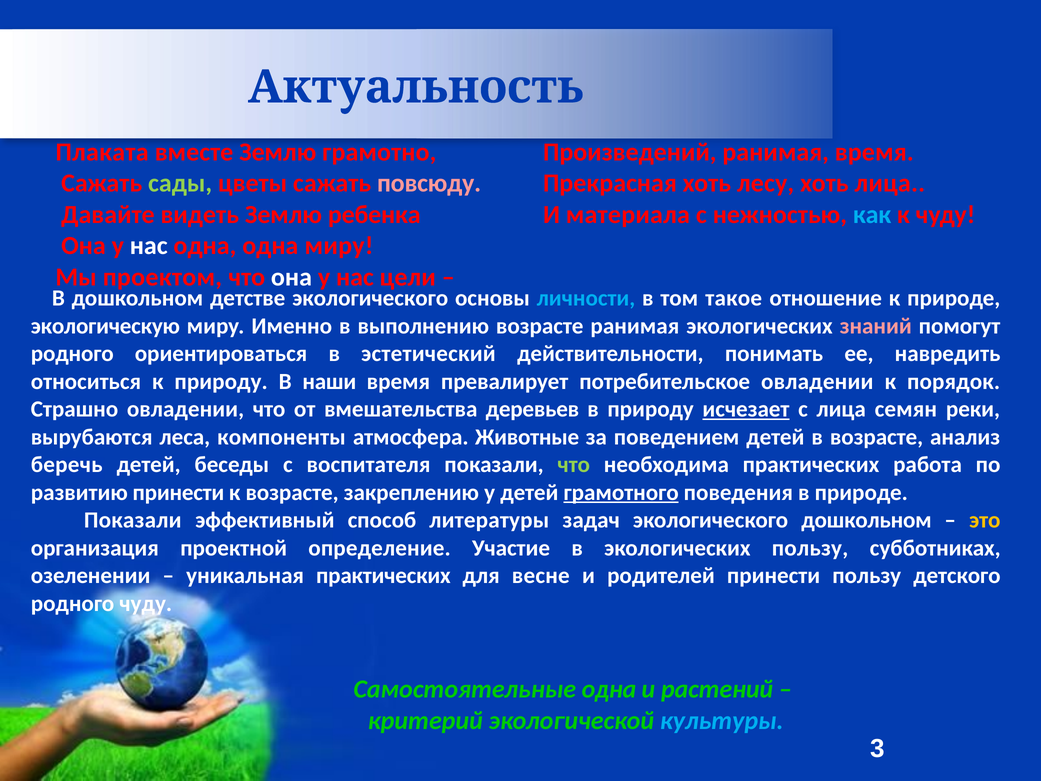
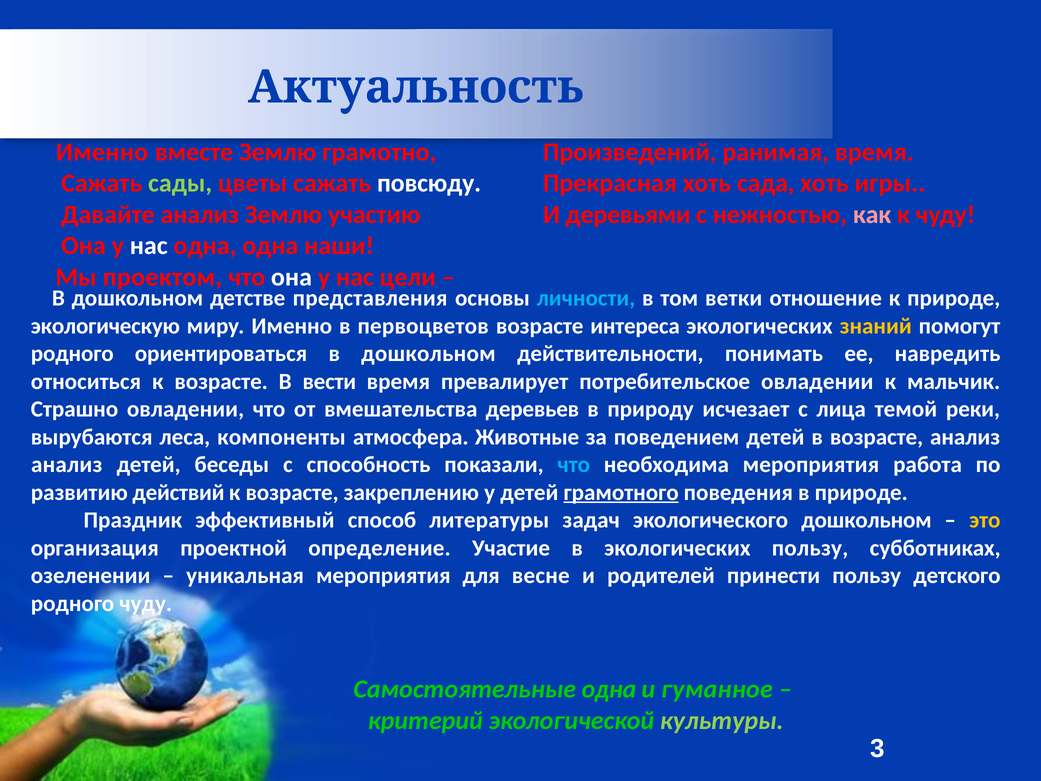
Плаката at (102, 152): Плаката -> Именно
повсюду colour: pink -> white
лесу: лесу -> сада
хоть лица: лица -> игры
Давайте видеть: видеть -> анализ
ребенка: ребенка -> участию
материала: материала -> деревьями
как colour: light blue -> pink
одна миру: миру -> наши
детстве экологического: экологического -> представления
такое: такое -> ветки
выполнению: выполнению -> первоцветов
возрасте ранимая: ранимая -> интереса
знаний colour: pink -> yellow
ориентироваться в эстетический: эстетический -> дошкольном
относиться к природу: природу -> возрасте
наши: наши -> вести
порядок: порядок -> мальчик
исчезает underline: present -> none
семян: семян -> темой
беречь at (67, 465): беречь -> анализ
воспитателя: воспитателя -> способность
что at (574, 465) colour: light green -> light blue
необходима практических: практических -> мероприятия
развитию принести: принести -> действий
Показали at (133, 520): Показали -> Праздник
уникальная практических: практических -> мероприятия
растений: растений -> гуманное
культуры colour: light blue -> light green
